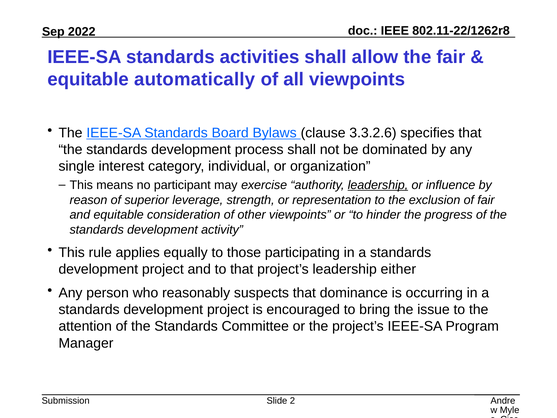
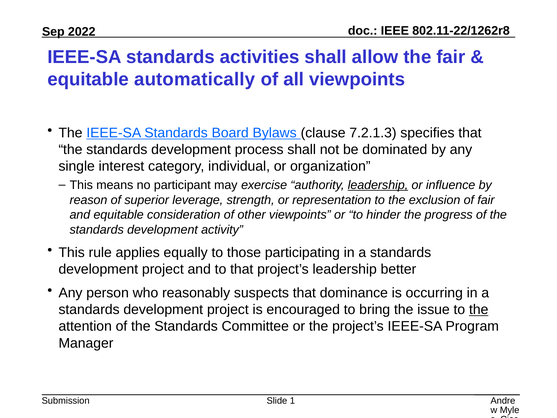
3.3.2.6: 3.3.2.6 -> 7.2.1.3
either: either -> better
the at (479, 309) underline: none -> present
2: 2 -> 1
